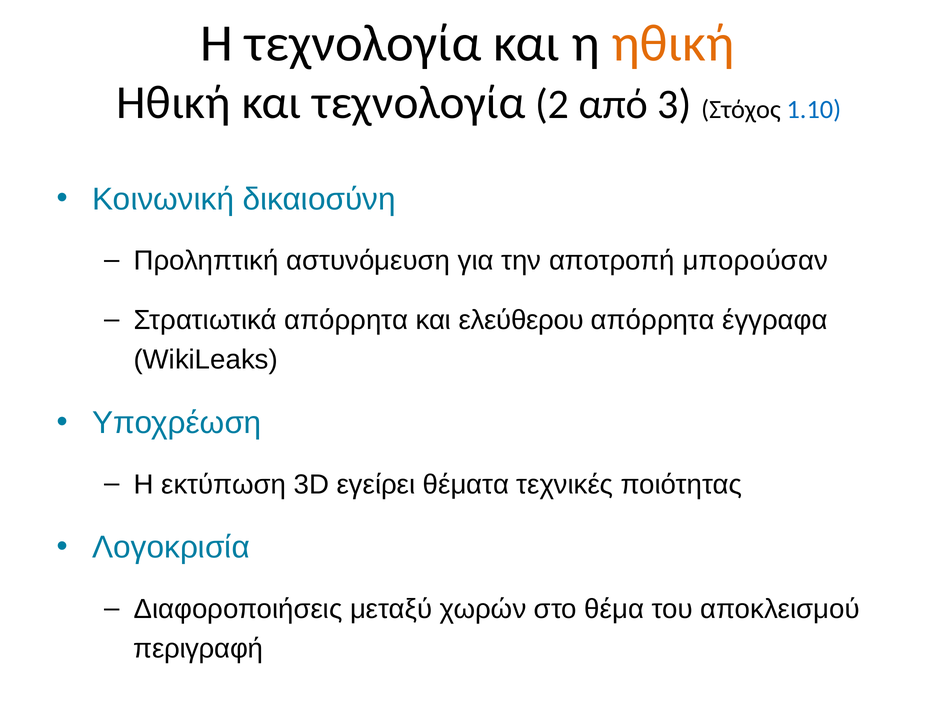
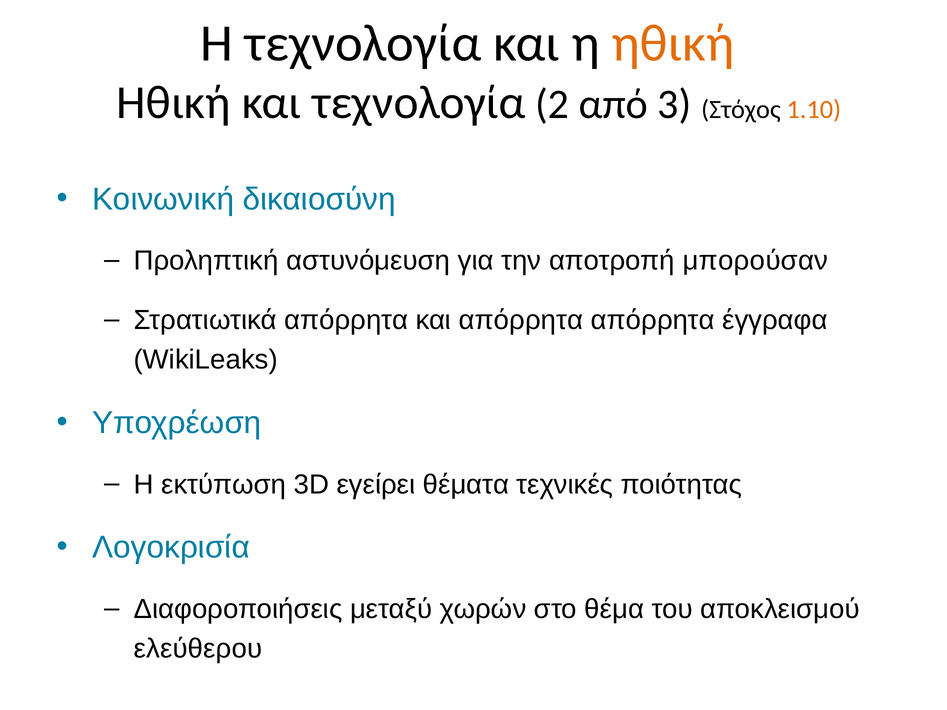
1.10 colour: blue -> orange
και ελεύθερου: ελεύθερου -> απόρρητα
περιγραφή: περιγραφή -> ελεύθερου
